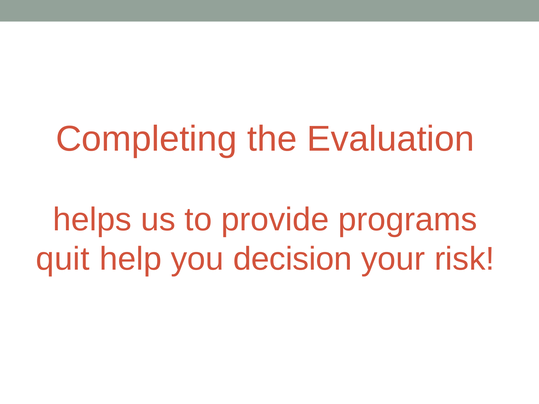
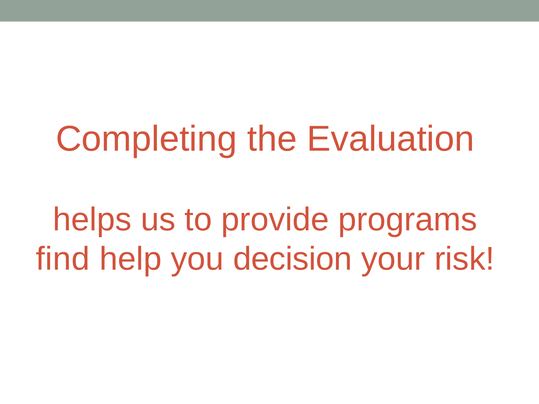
quit: quit -> find
